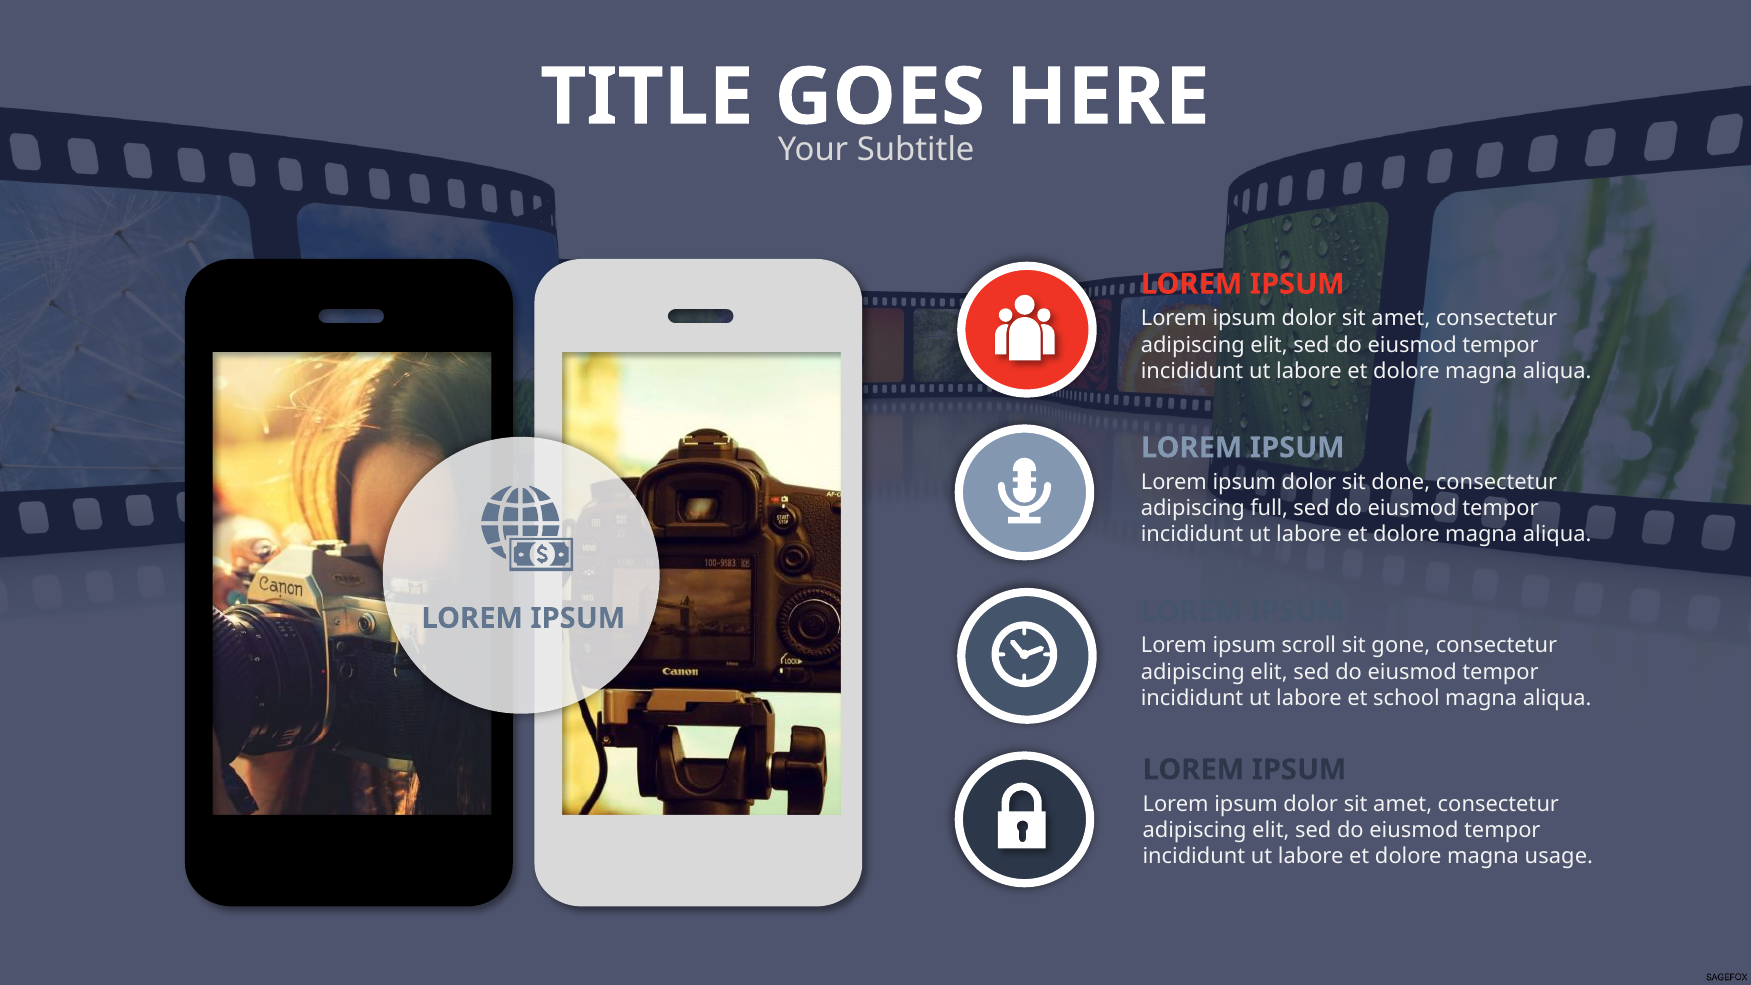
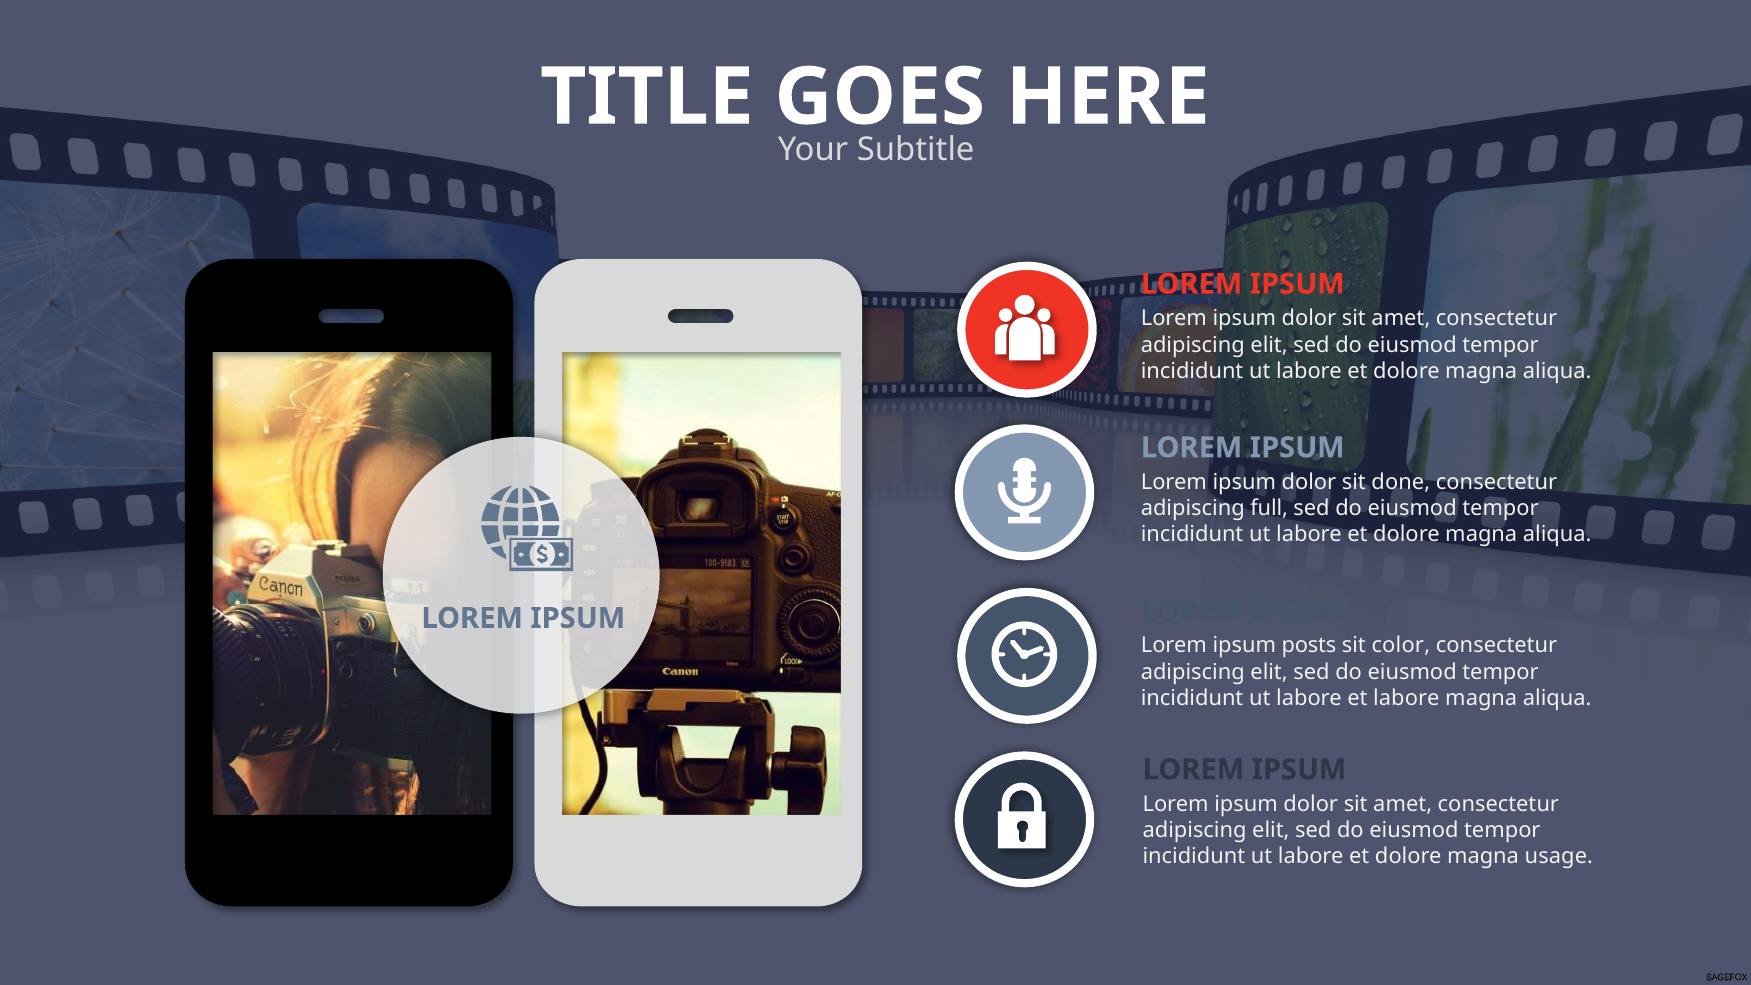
scroll: scroll -> posts
gone: gone -> color
et school: school -> labore
